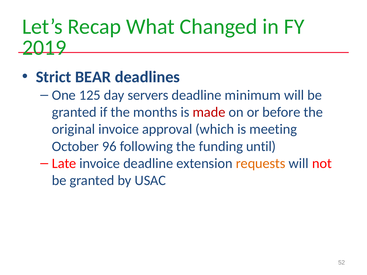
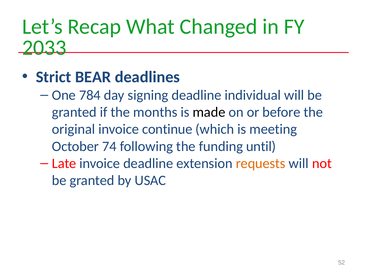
2019: 2019 -> 2033
125: 125 -> 784
servers: servers -> signing
minimum: minimum -> individual
made colour: red -> black
approval: approval -> continue
96: 96 -> 74
